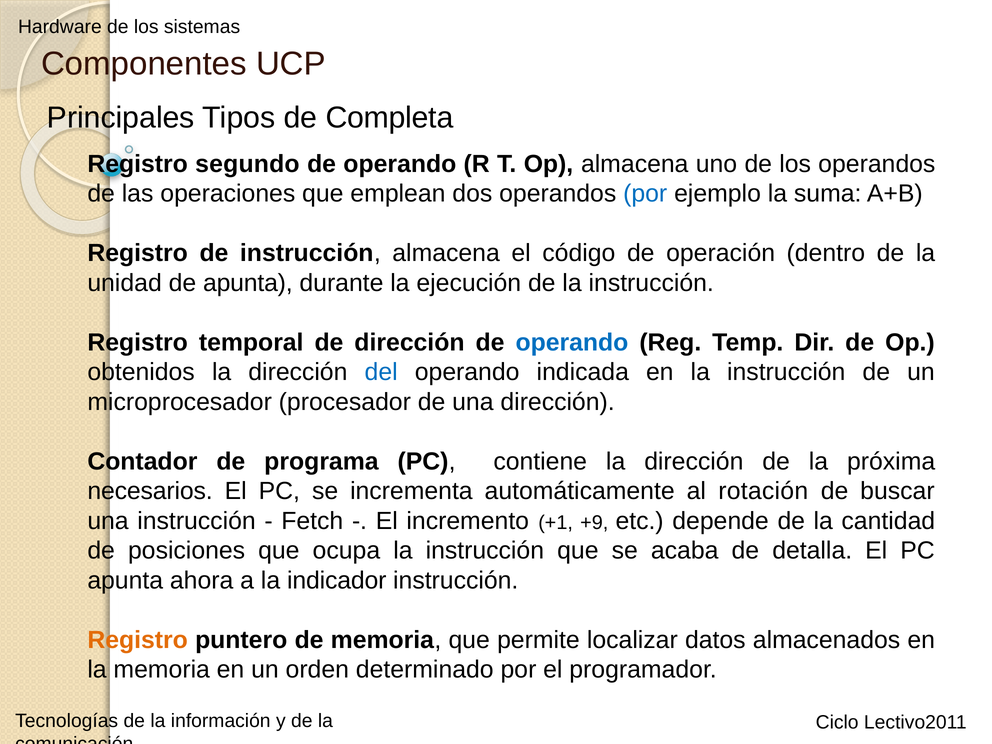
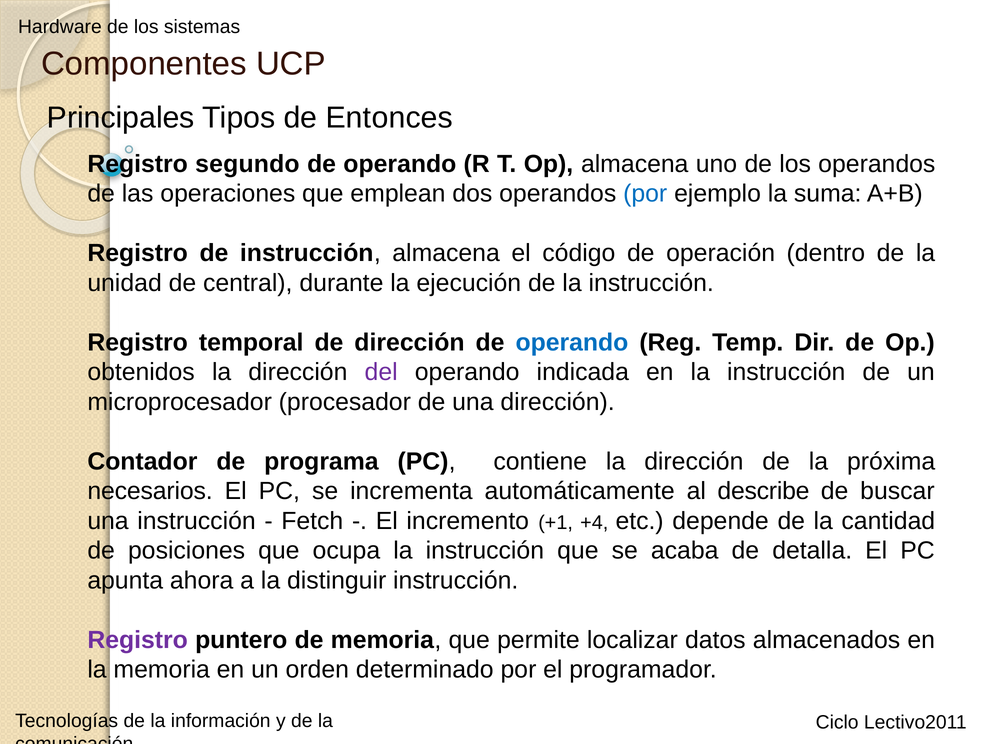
Completa: Completa -> Entonces
de apunta: apunta -> central
del colour: blue -> purple
rotación: rotación -> describe
+9: +9 -> +4
indicador: indicador -> distinguir
Registro at (138, 640) colour: orange -> purple
